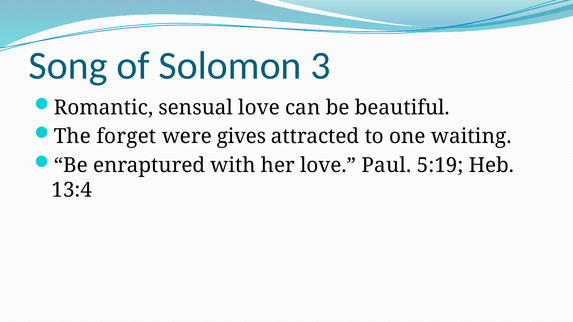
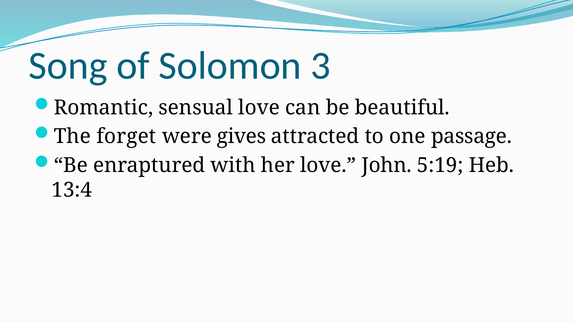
waiting: waiting -> passage
Paul: Paul -> John
